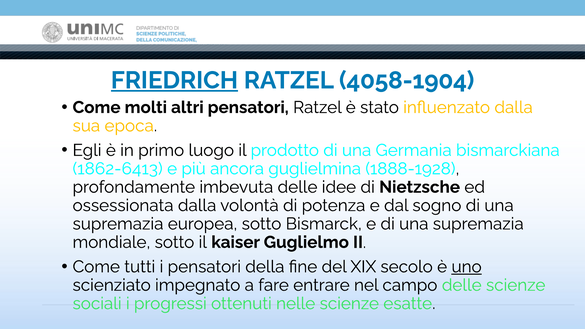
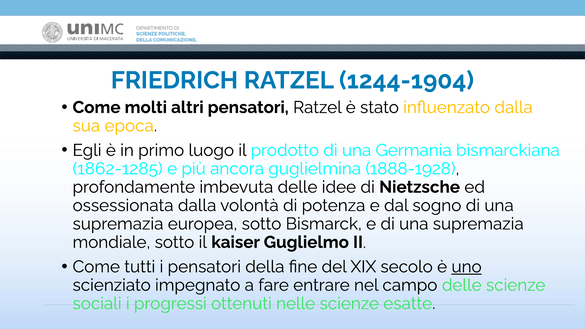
FRIEDRICH underline: present -> none
4058-1904: 4058-1904 -> 1244-1904
1862-6413: 1862-6413 -> 1862-1285
